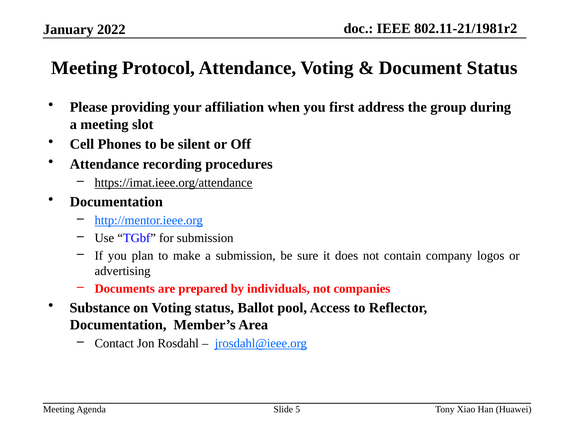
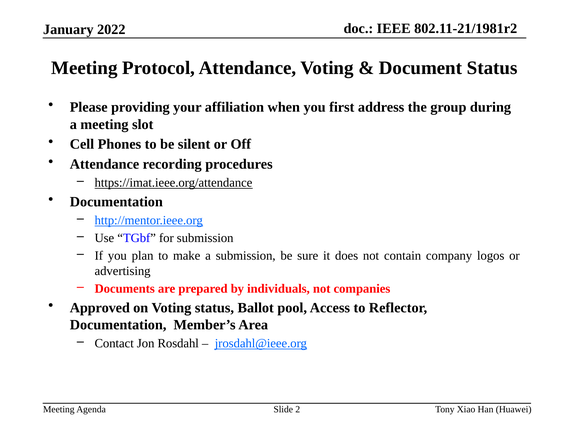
Substance: Substance -> Approved
5: 5 -> 2
